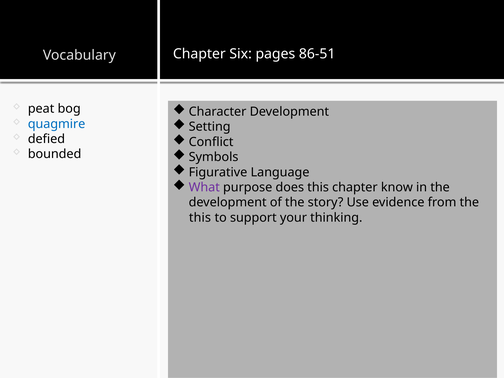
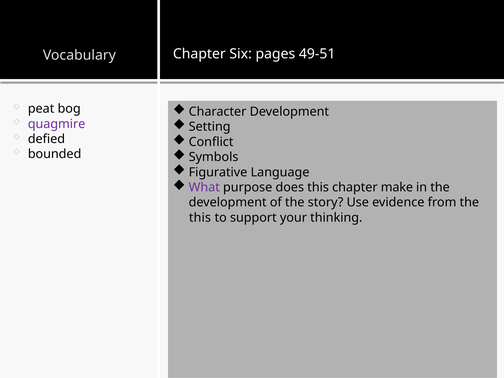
86-51: 86-51 -> 49-51
quagmire colour: blue -> purple
know: know -> make
